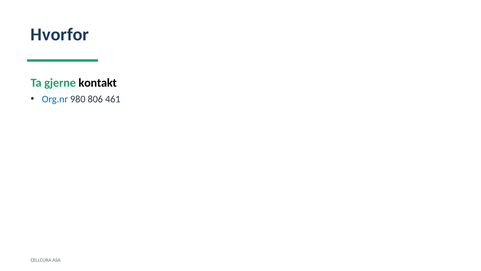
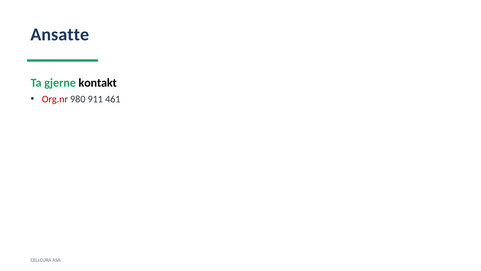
Hvorfor: Hvorfor -> Ansatte
Org.nr colour: blue -> red
806: 806 -> 911
